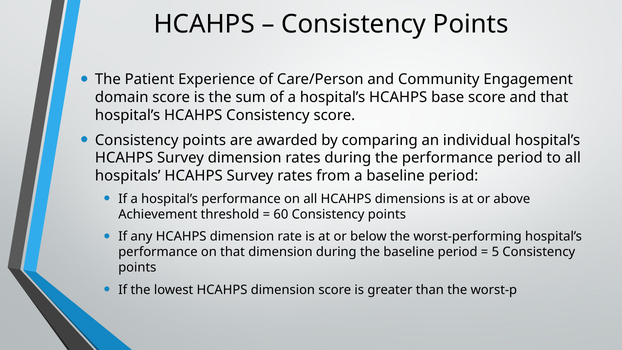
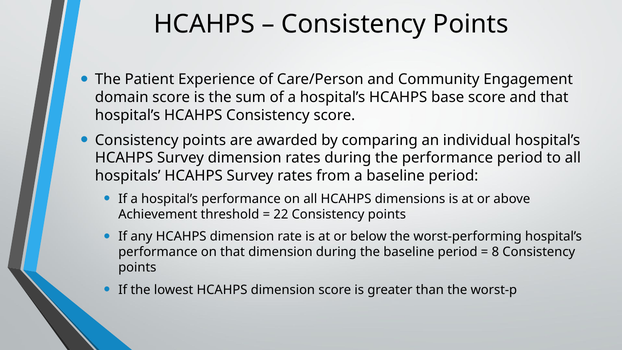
60: 60 -> 22
5: 5 -> 8
